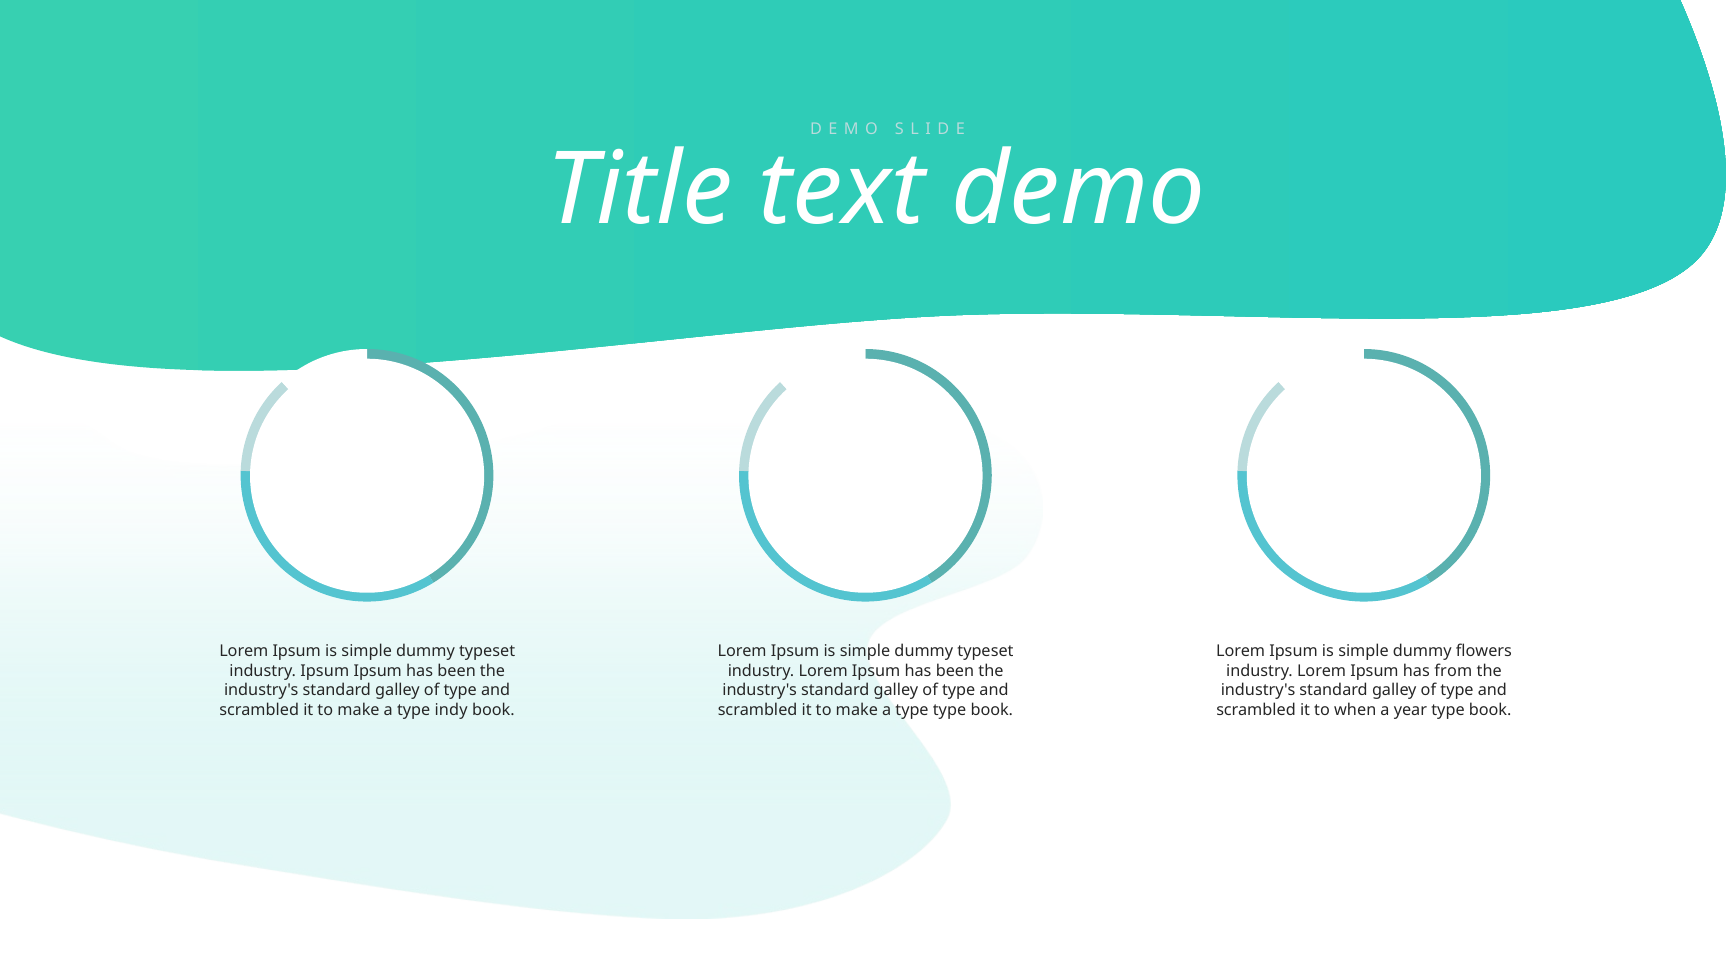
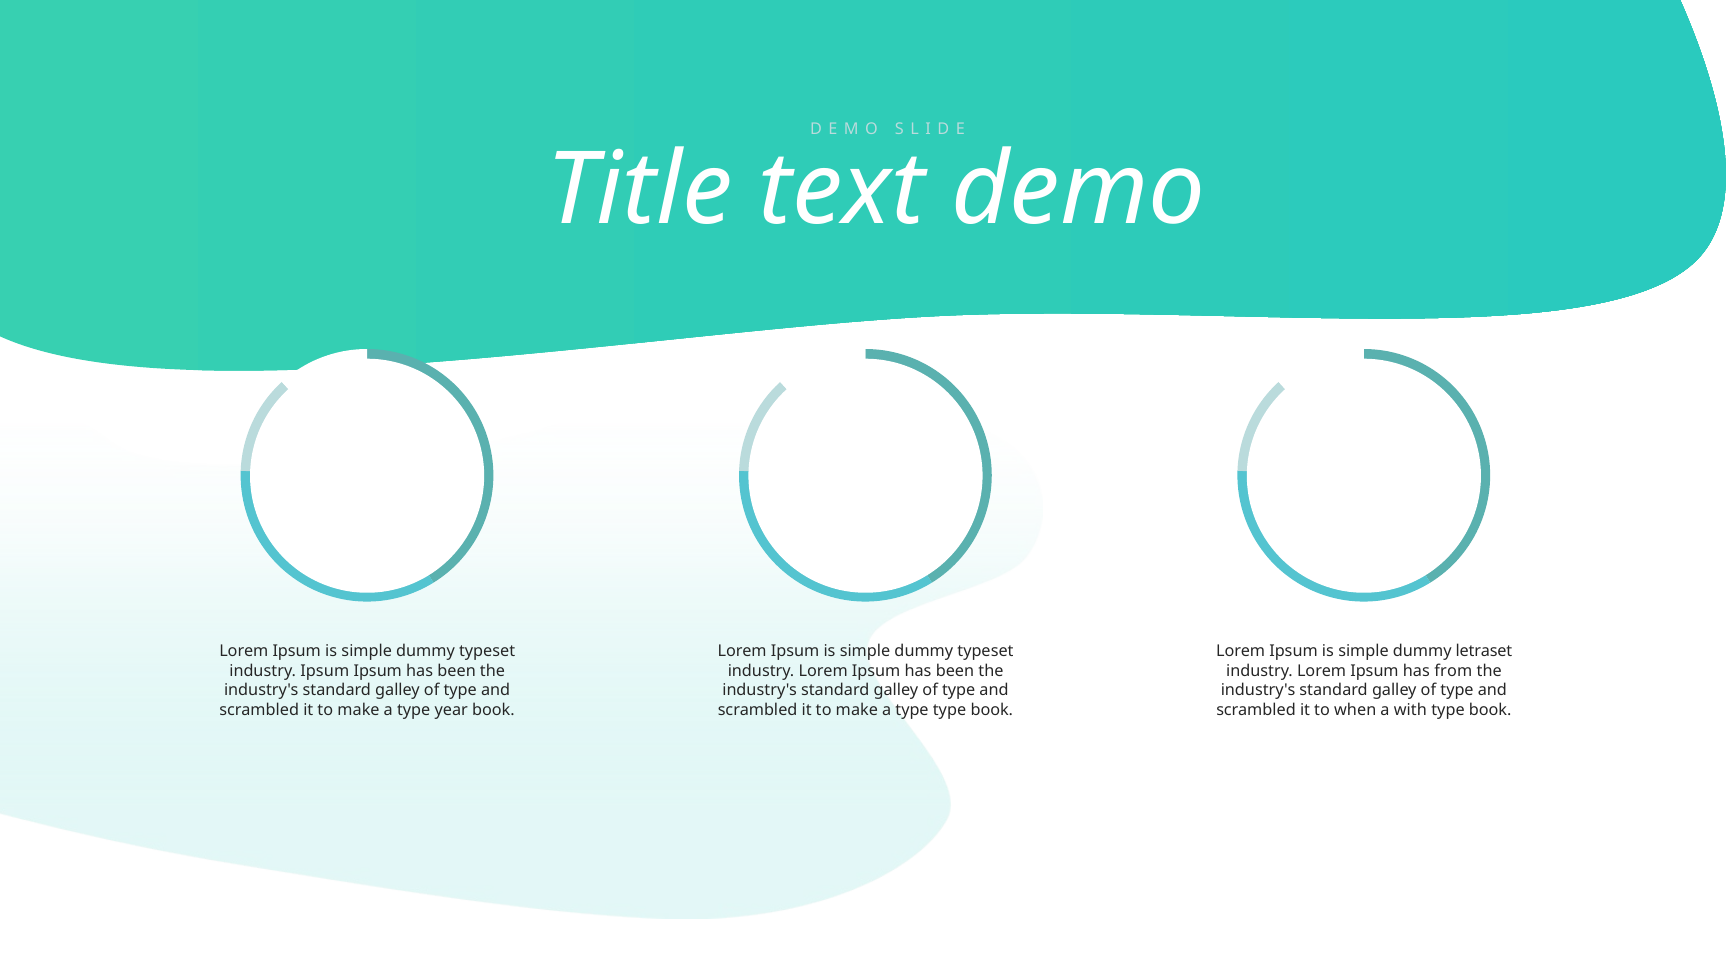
flowers: flowers -> letraset
indy: indy -> year
year: year -> with
